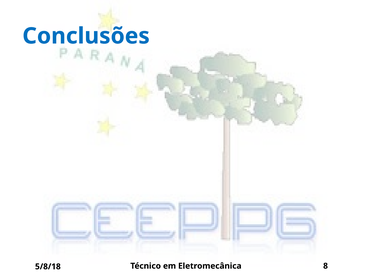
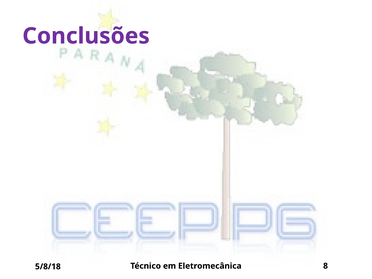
Conclusões colour: blue -> purple
